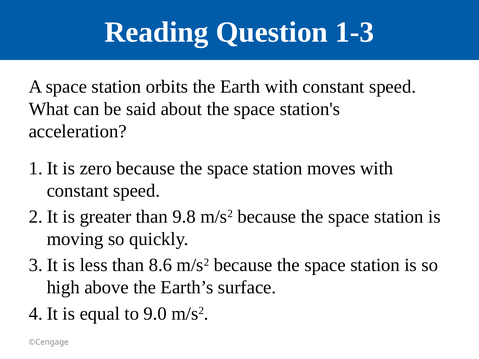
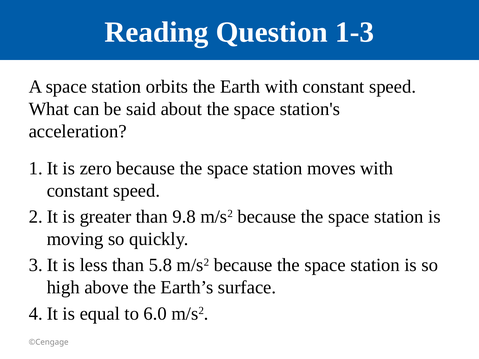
8.6: 8.6 -> 5.8
9.0: 9.0 -> 6.0
